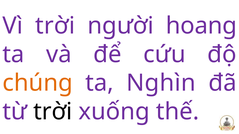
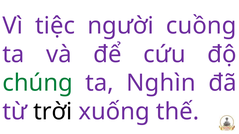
Vì trời: trời -> tiệc
hoang: hoang -> cuồng
chúng colour: orange -> green
